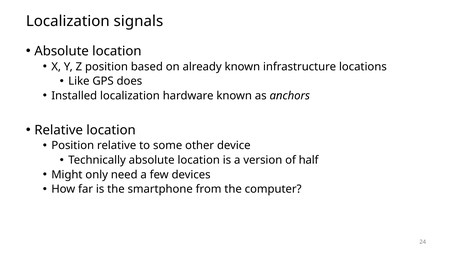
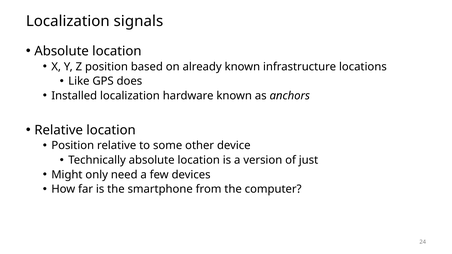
half: half -> just
